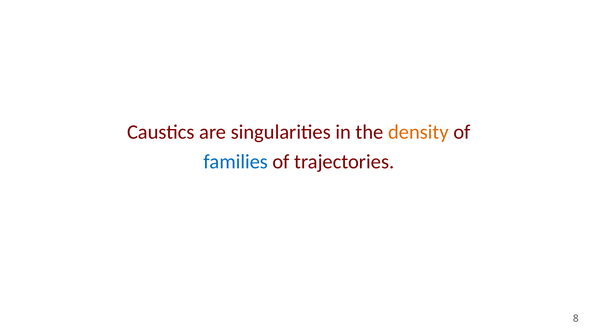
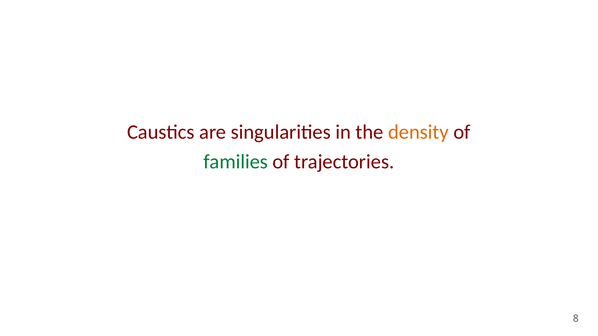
families colour: blue -> green
